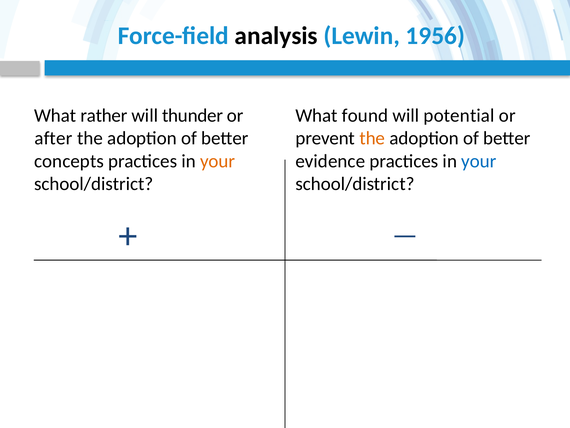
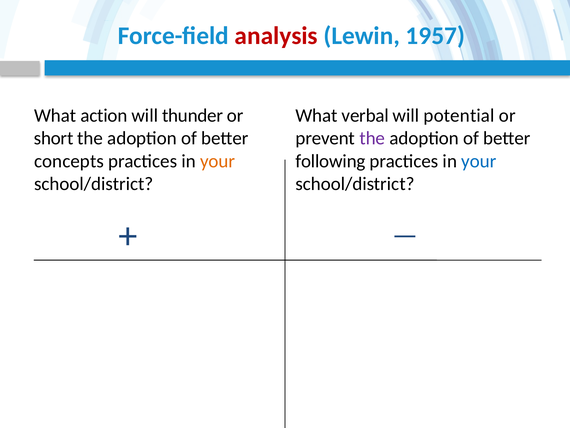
analysis colour: black -> red
1956: 1956 -> 1957
rather: rather -> action
found: found -> verbal
after: after -> short
the at (372, 138) colour: orange -> purple
evidence: evidence -> following
